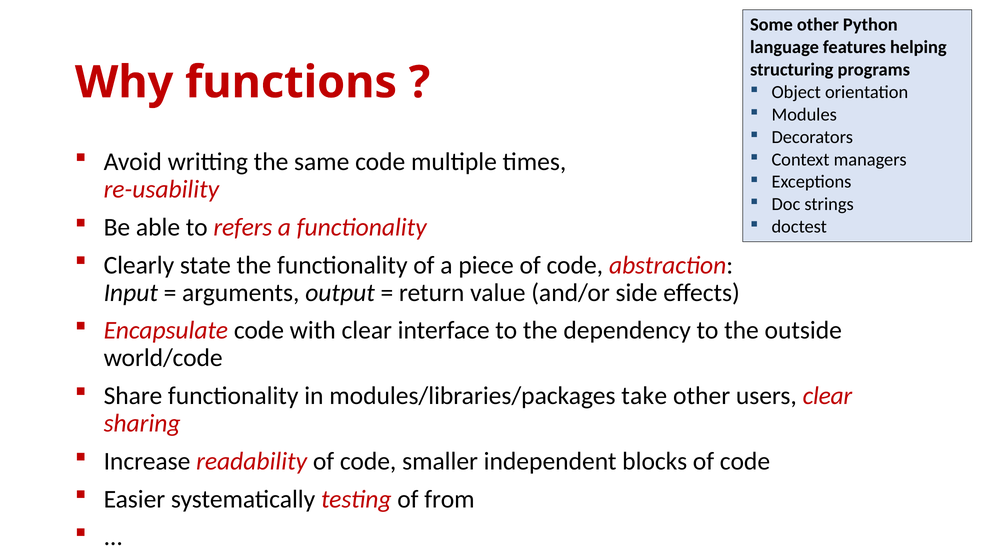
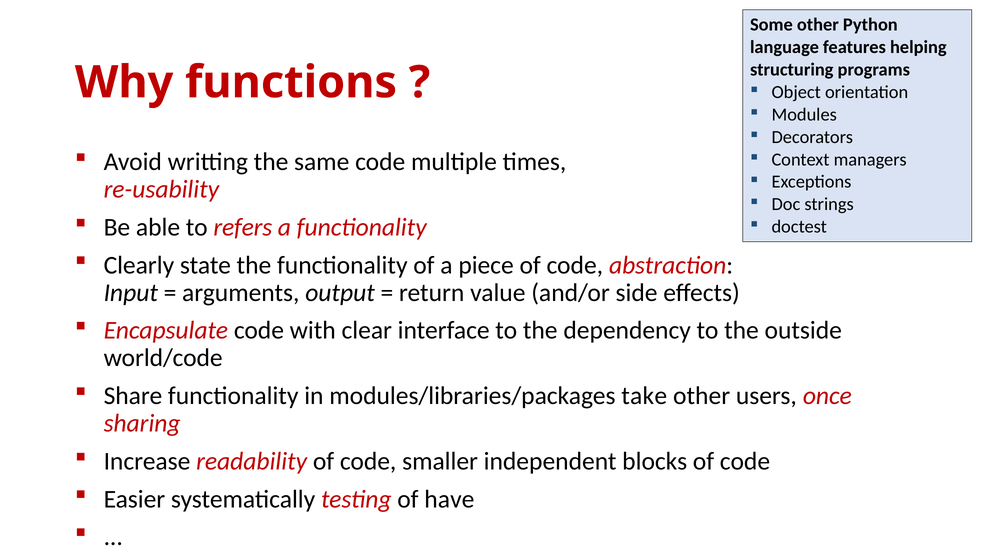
users clear: clear -> once
from: from -> have
